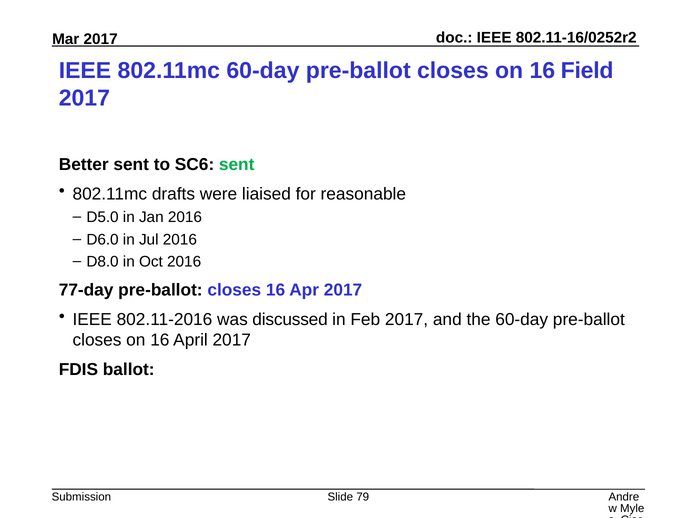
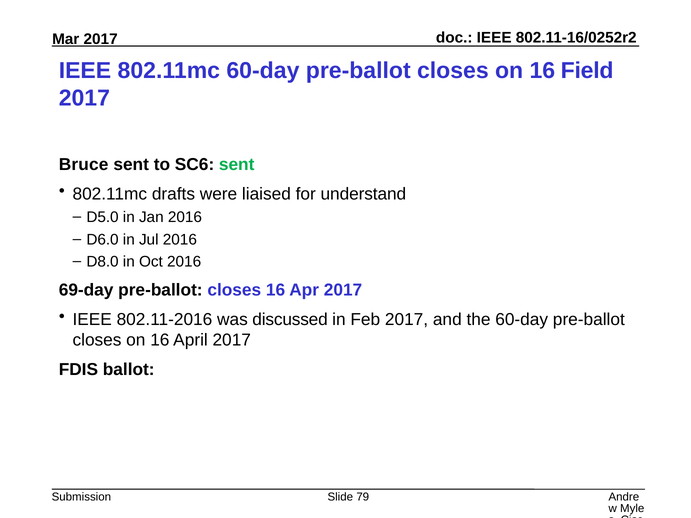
Better: Better -> Bruce
reasonable: reasonable -> understand
77-day: 77-day -> 69-day
